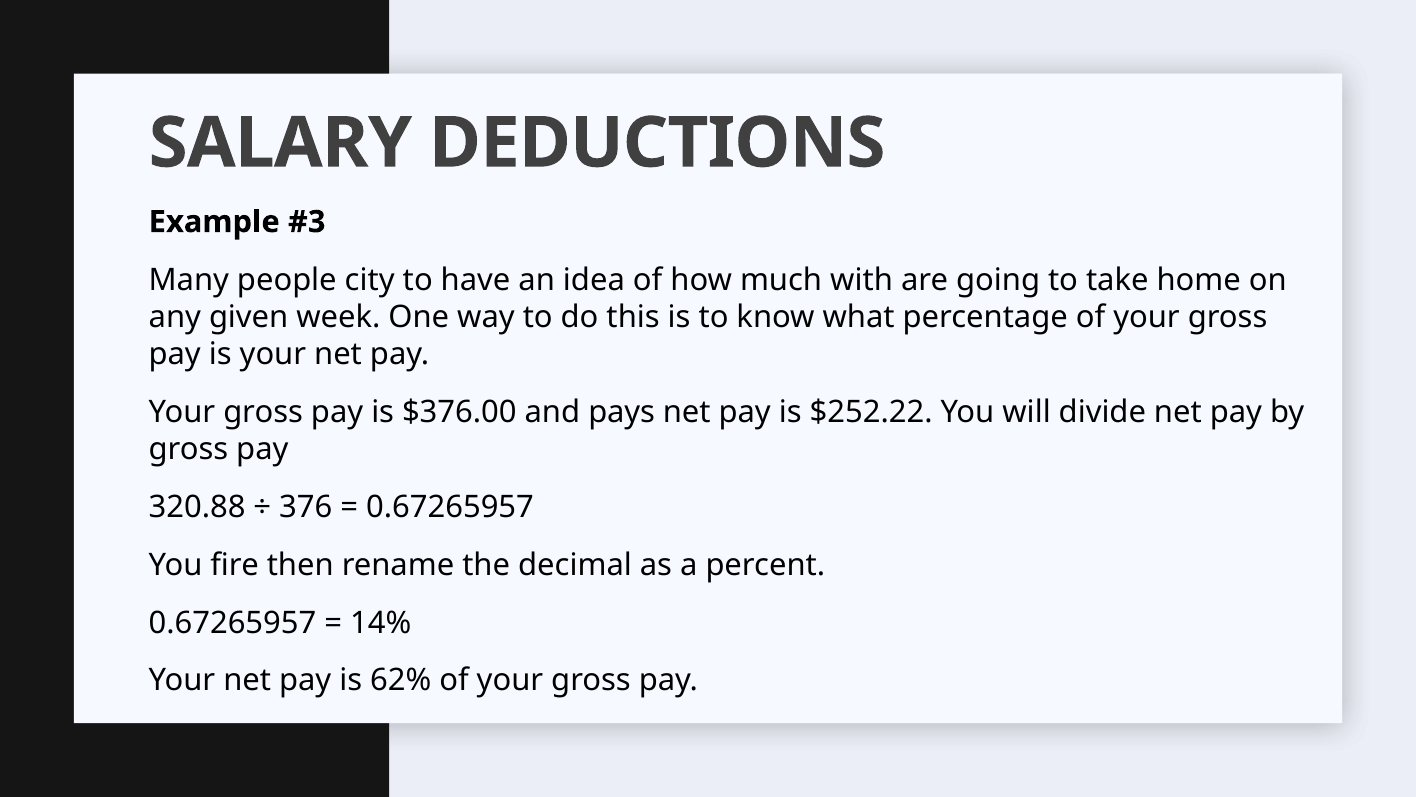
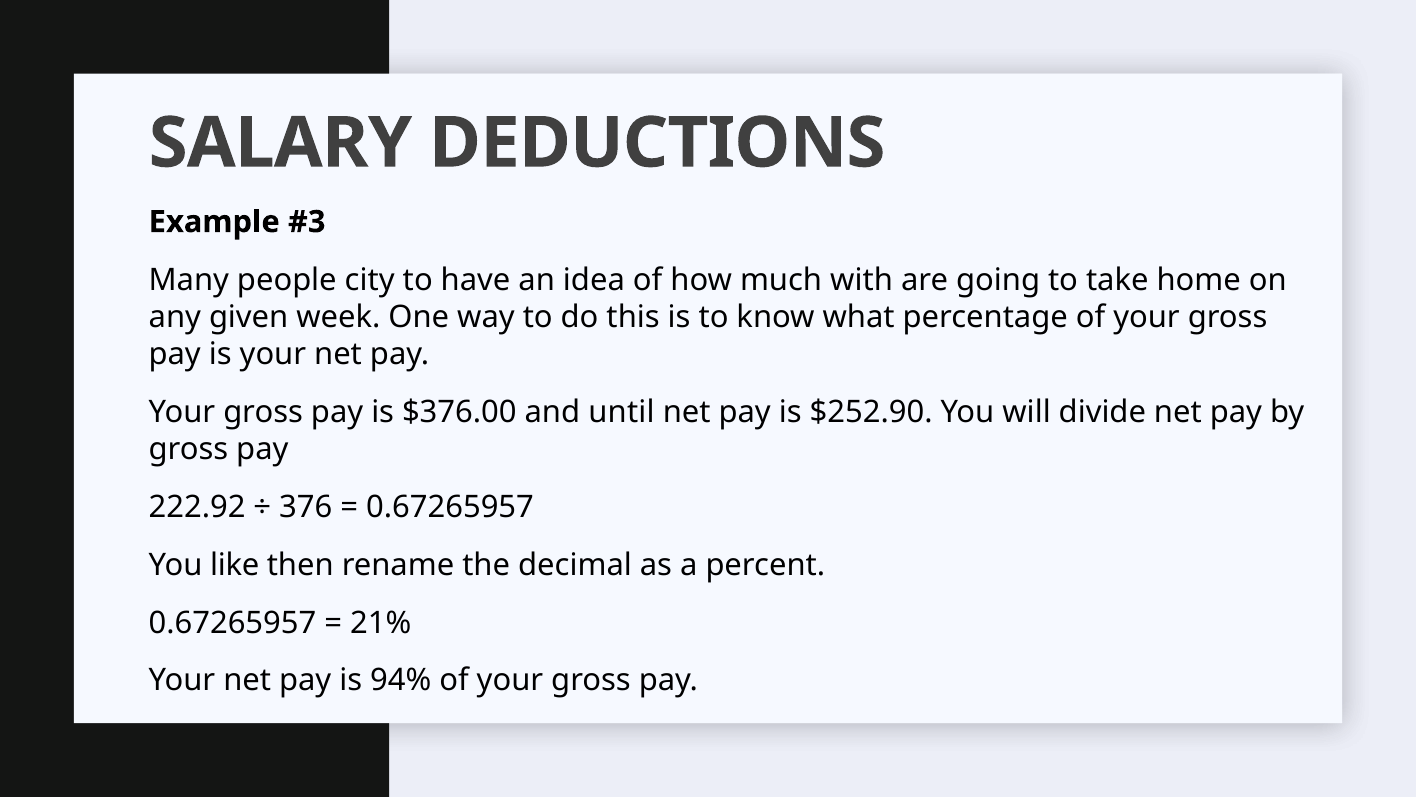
pays: pays -> until
$252.22: $252.22 -> $252.90
320.88: 320.88 -> 222.92
fire: fire -> like
14%: 14% -> 21%
62%: 62% -> 94%
